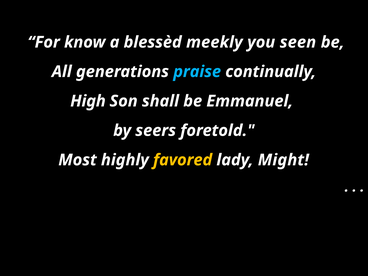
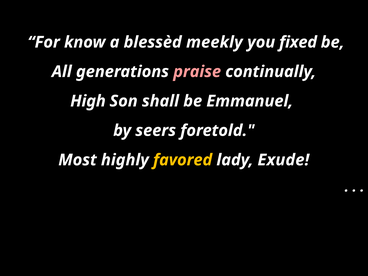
seen: seen -> fixed
praise colour: light blue -> pink
Might: Might -> Exude
